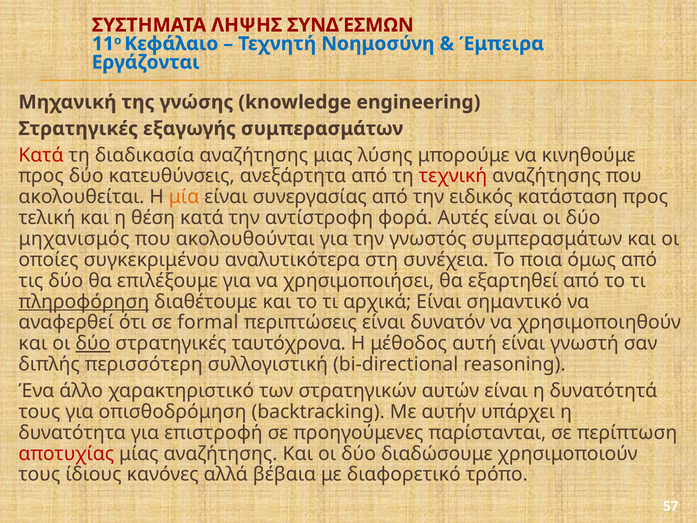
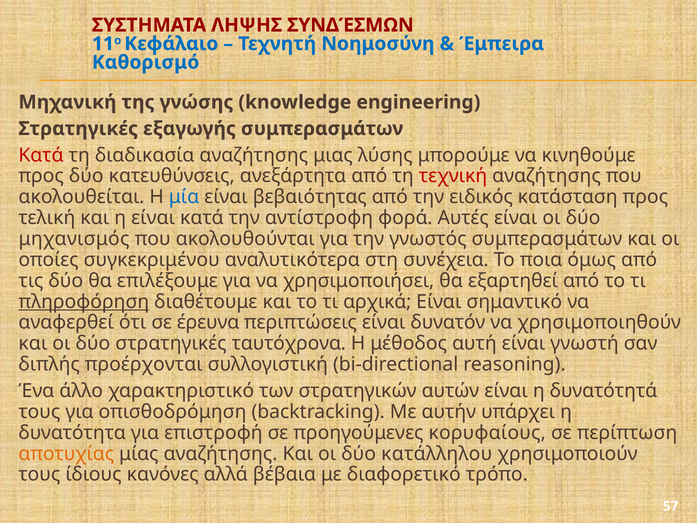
Εργάζονται: Εργάζονται -> Καθορισμό
μία colour: orange -> blue
συνεργασίας: συνεργασίας -> βεβαιότητας
η θέση: θέση -> είναι
formal: formal -> έρευνα
δύο at (93, 343) underline: present -> none
περισσότερη: περισσότερη -> προέρχονται
παρίστανται: παρίστανται -> κορυφαίους
αποτυχίας colour: red -> orange
διαδώσουμε: διαδώσουμε -> κατάλληλου
